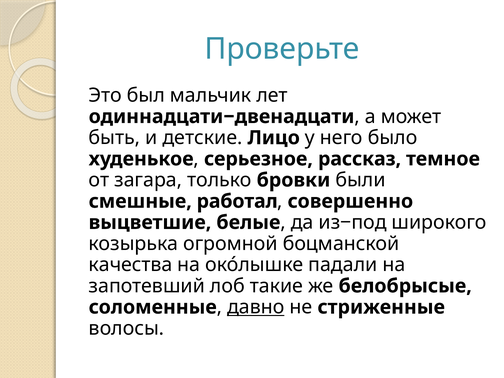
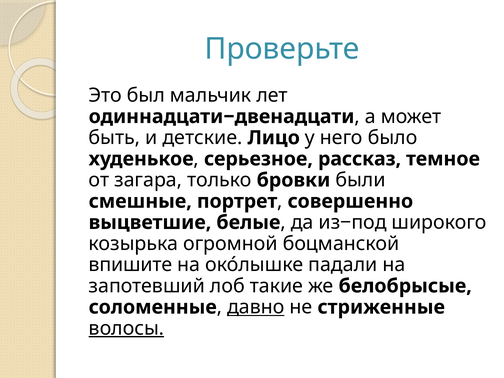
работал: работал -> портрет
качества: качества -> впишите
волосы underline: none -> present
